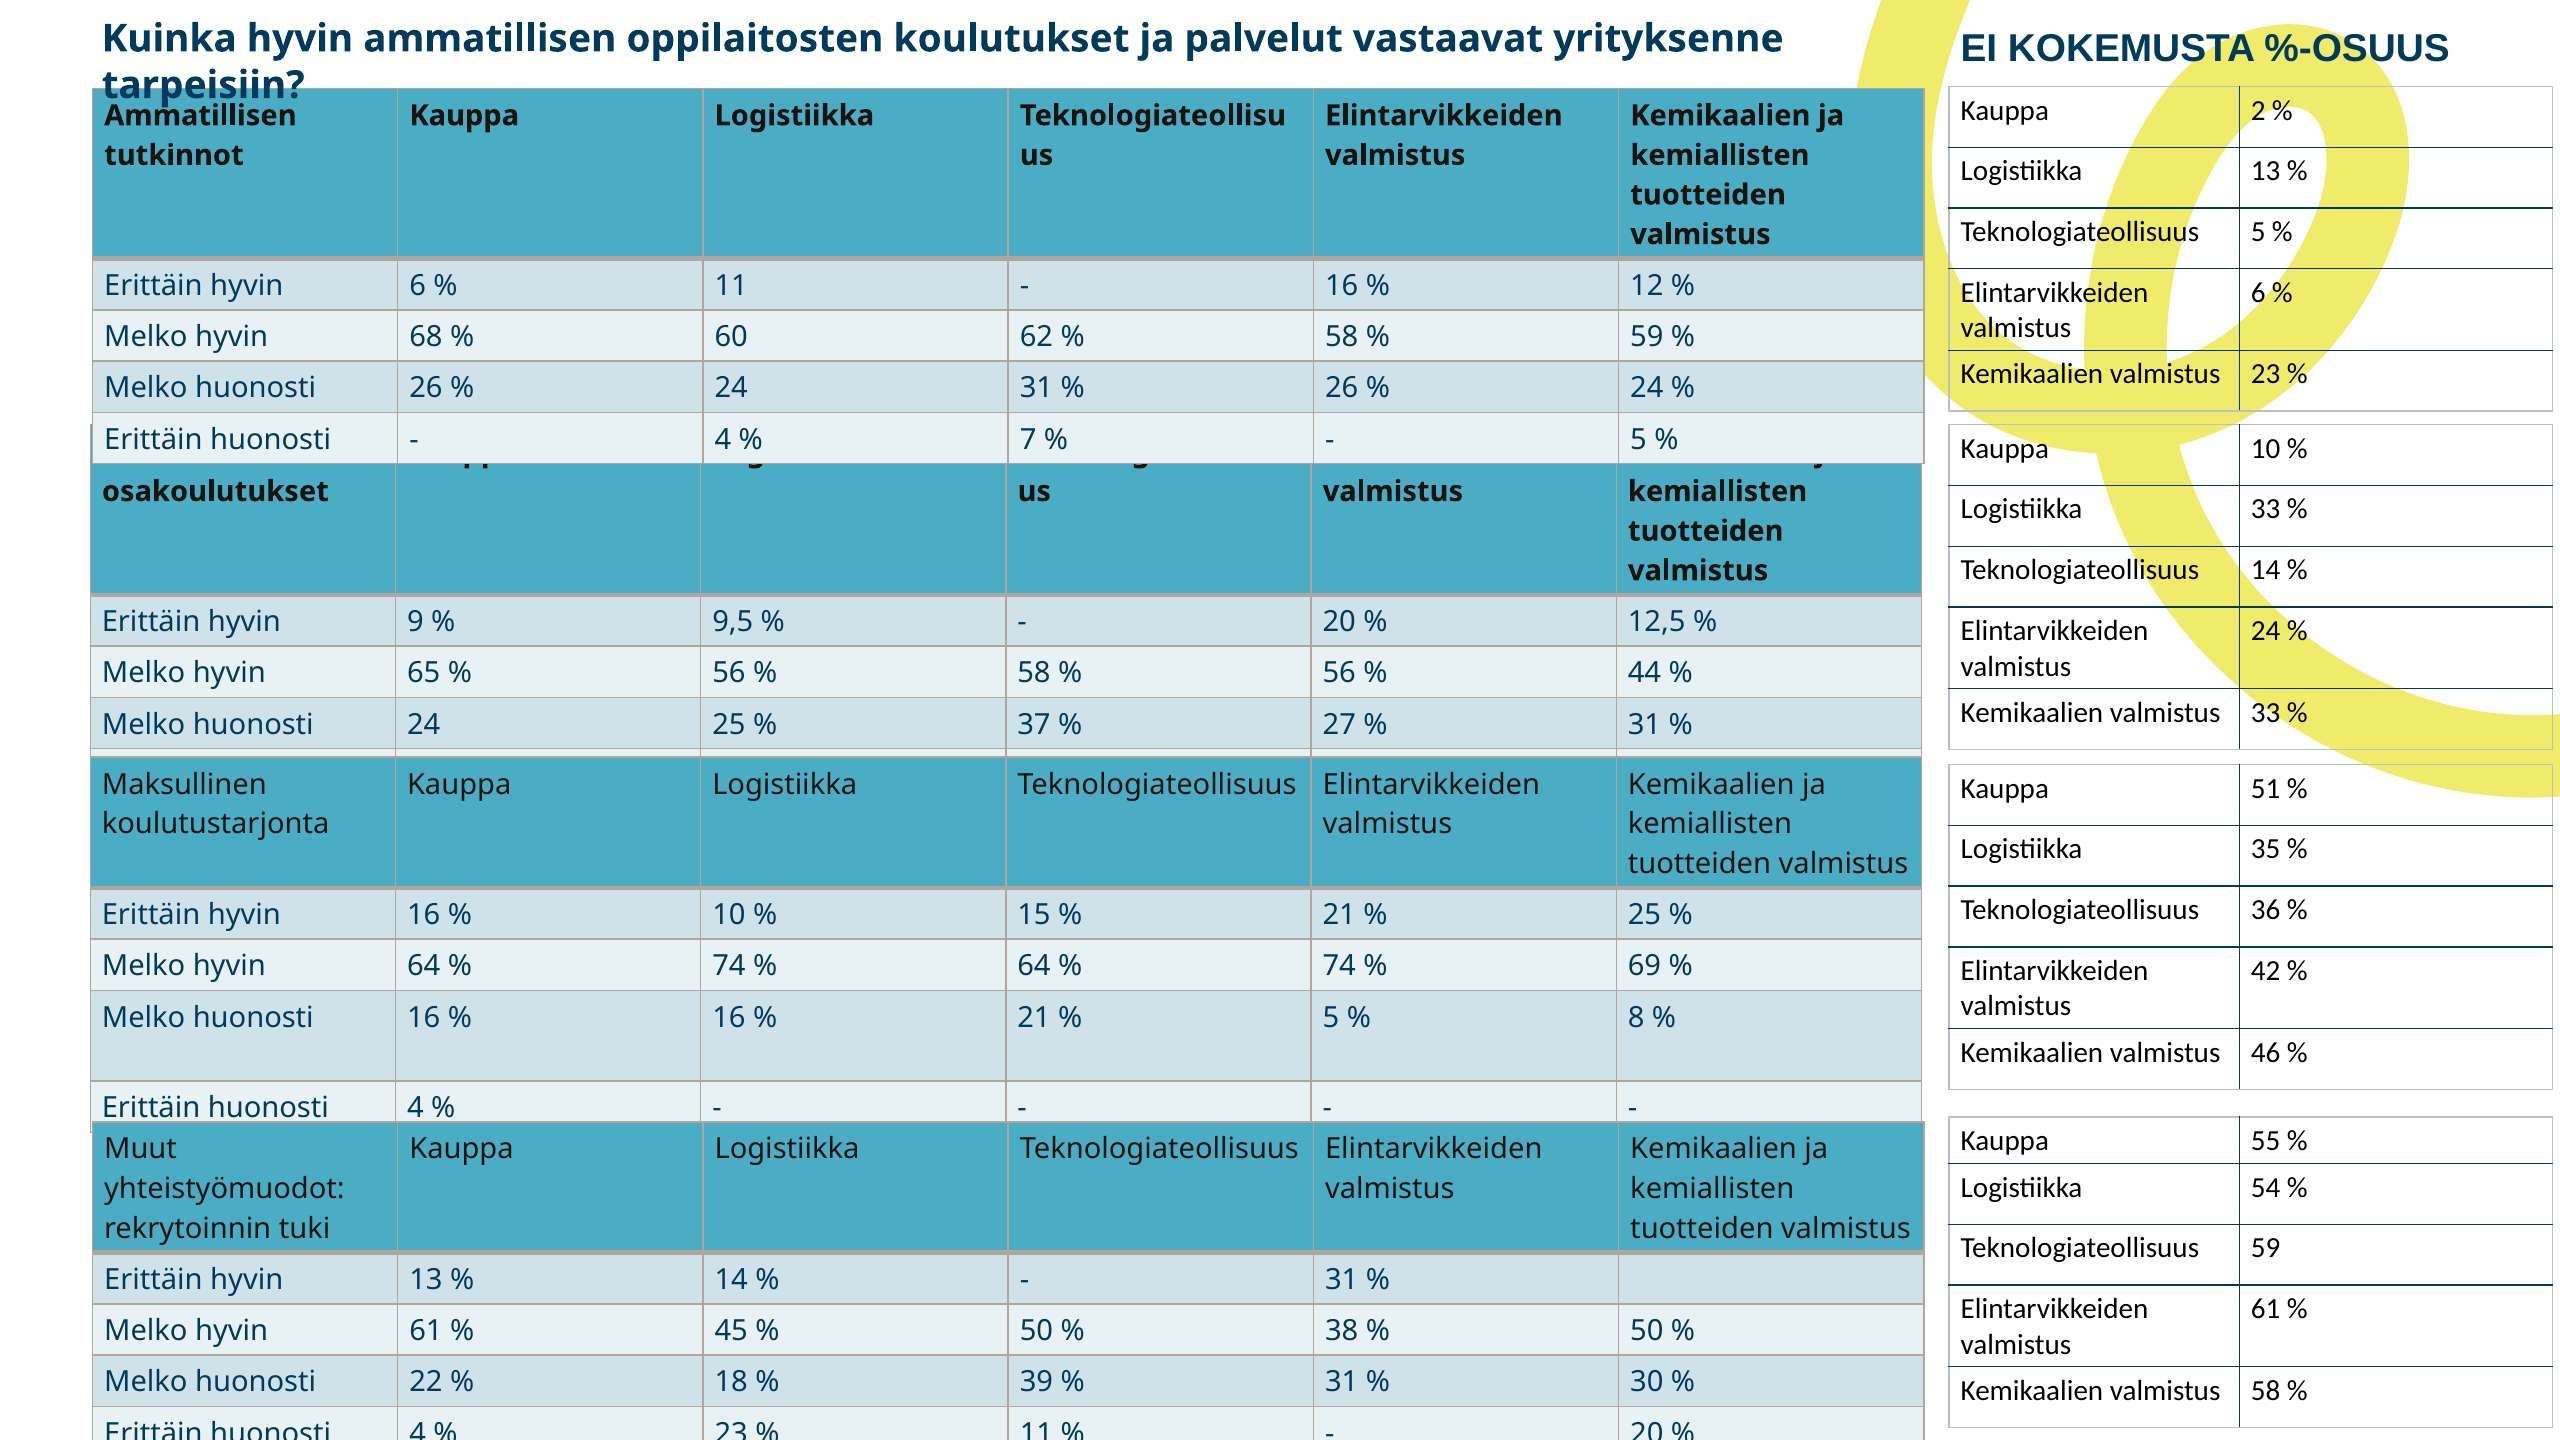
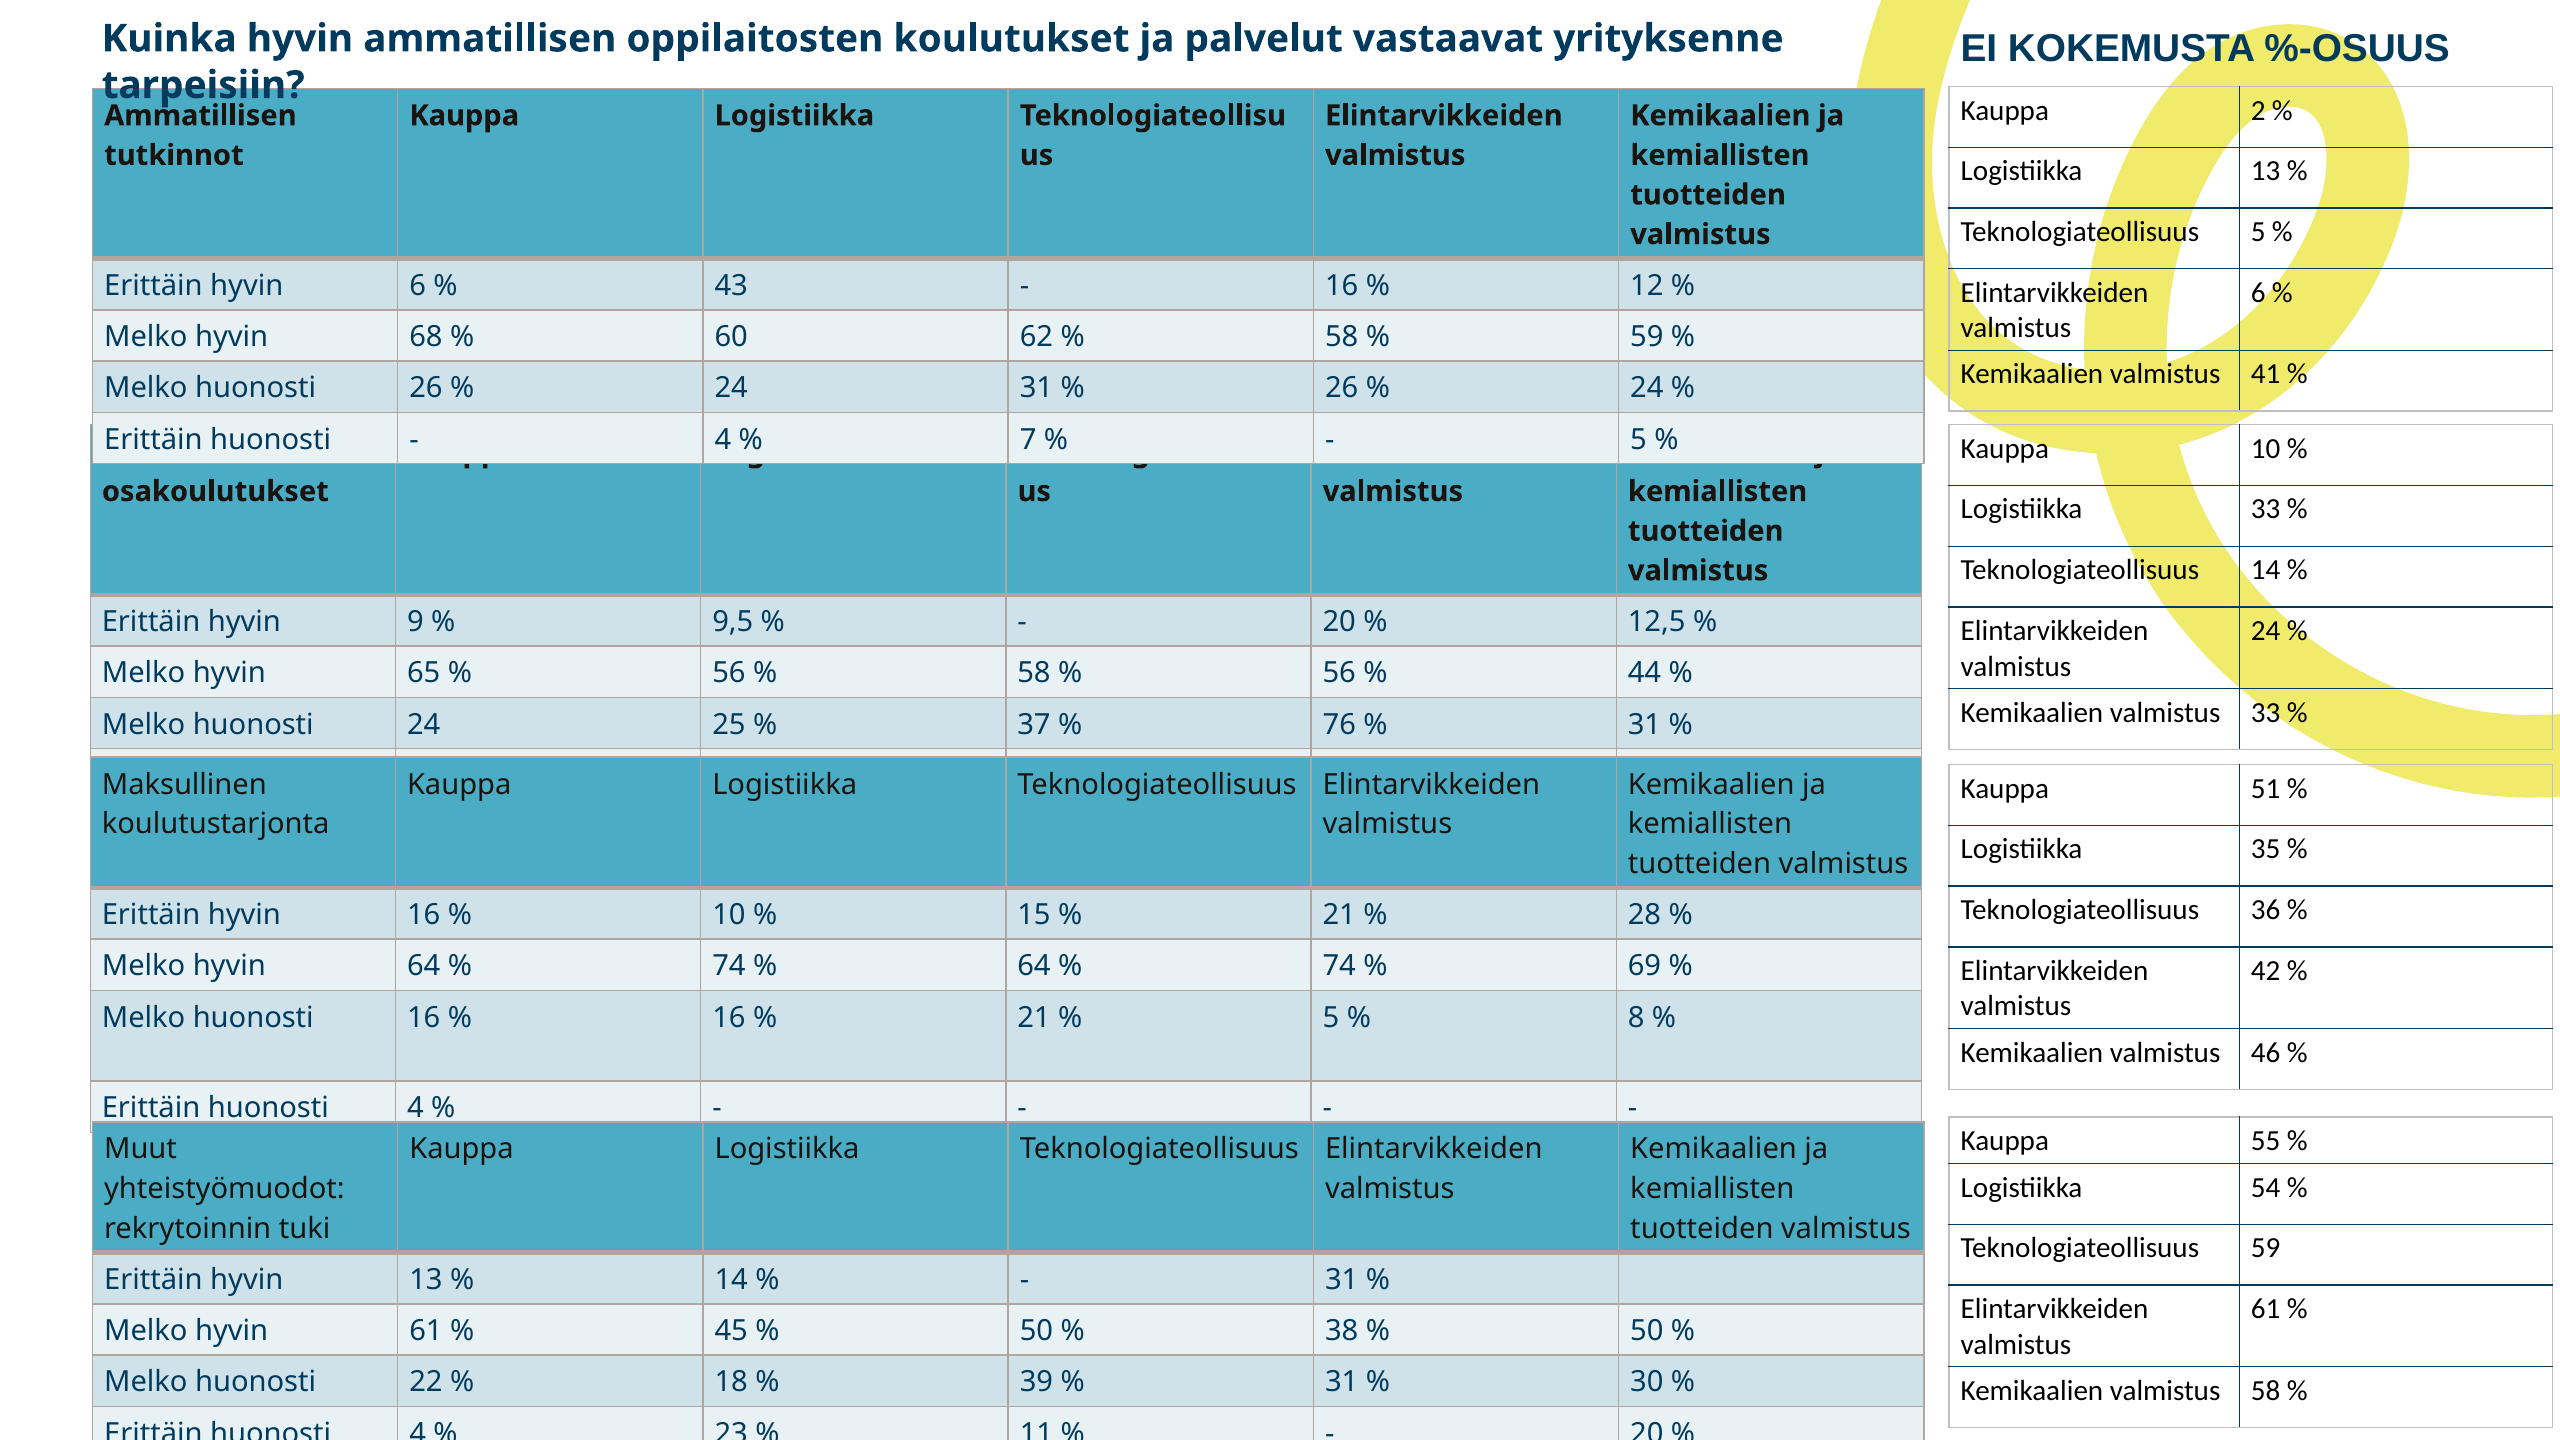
11 at (731, 286): 11 -> 43
valmistus 23: 23 -> 41
27: 27 -> 76
25 at (1645, 915): 25 -> 28
